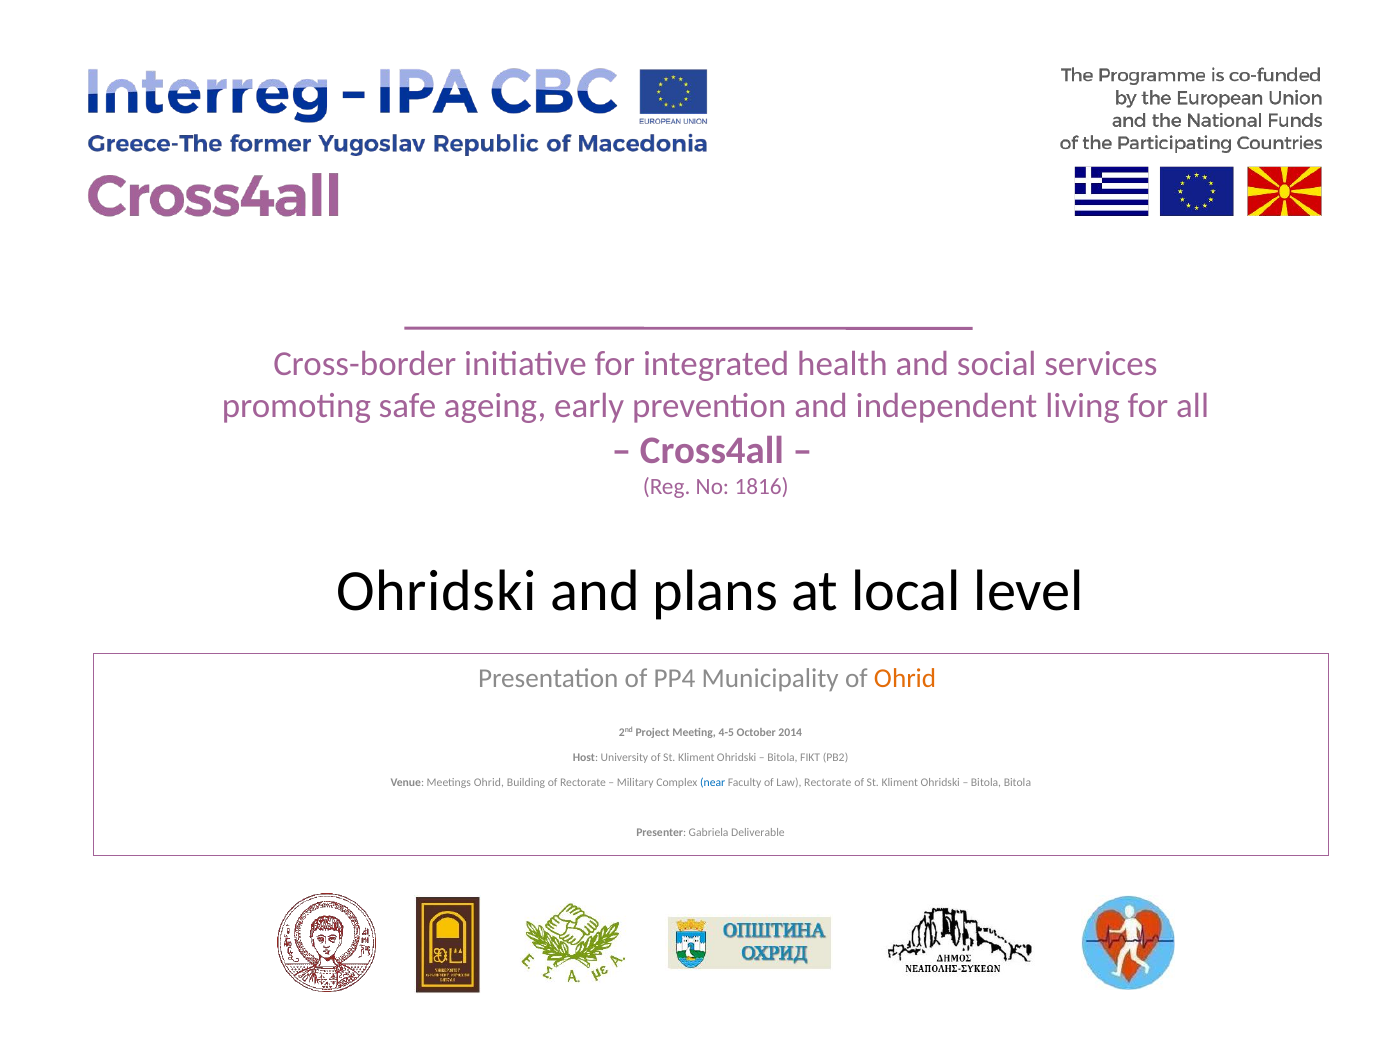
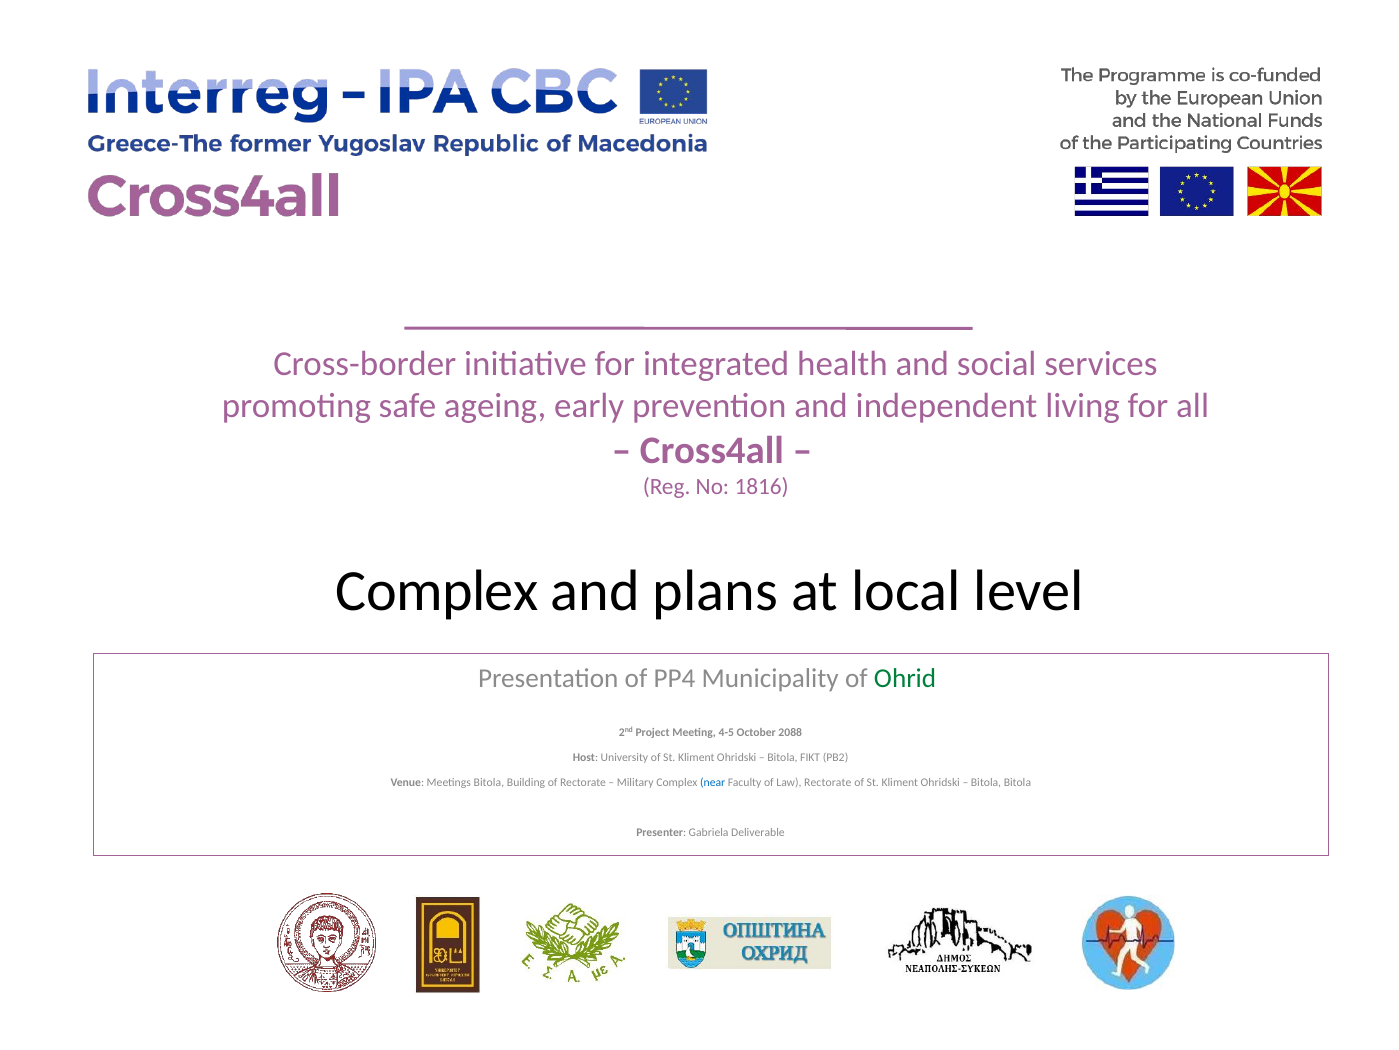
Ohridski at (437, 590): Ohridski -> Complex
Ohrid at (905, 678) colour: orange -> green
2014: 2014 -> 2088
Meetings Ohrid: Ohrid -> Bitola
